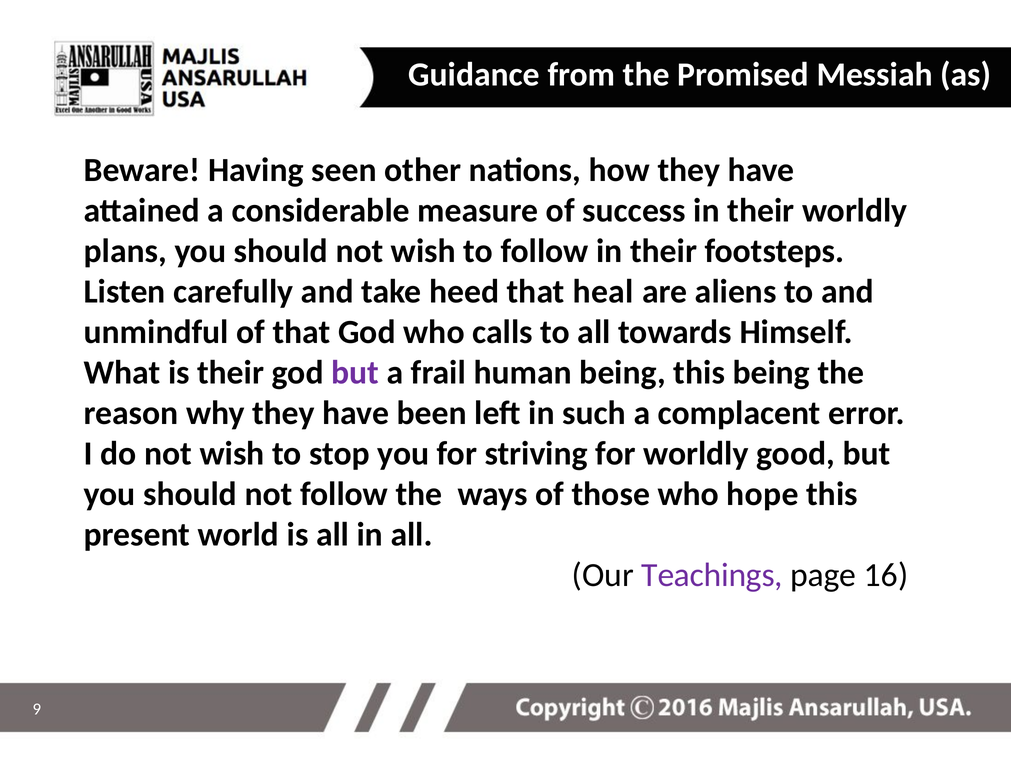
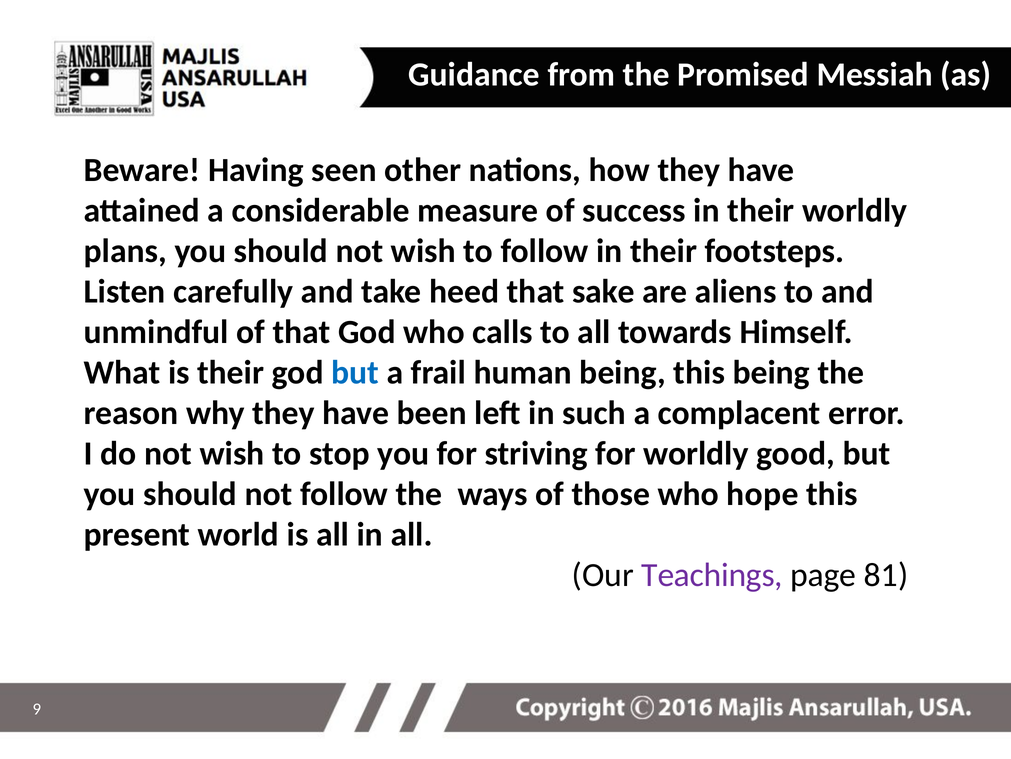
heal: heal -> sake
but at (355, 372) colour: purple -> blue
16: 16 -> 81
